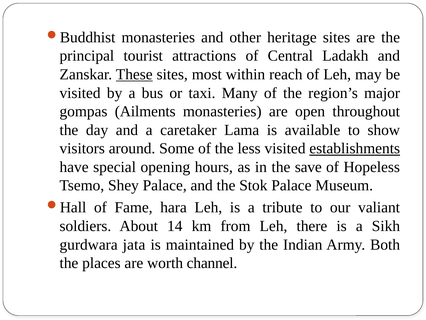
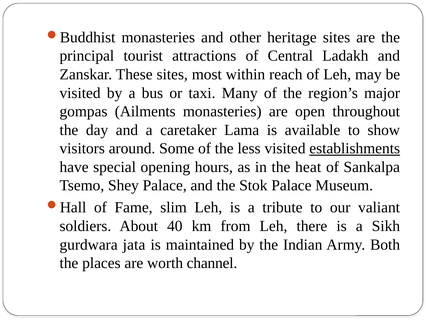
These underline: present -> none
save: save -> heat
Hopeless: Hopeless -> Sankalpa
hara: hara -> slim
14: 14 -> 40
